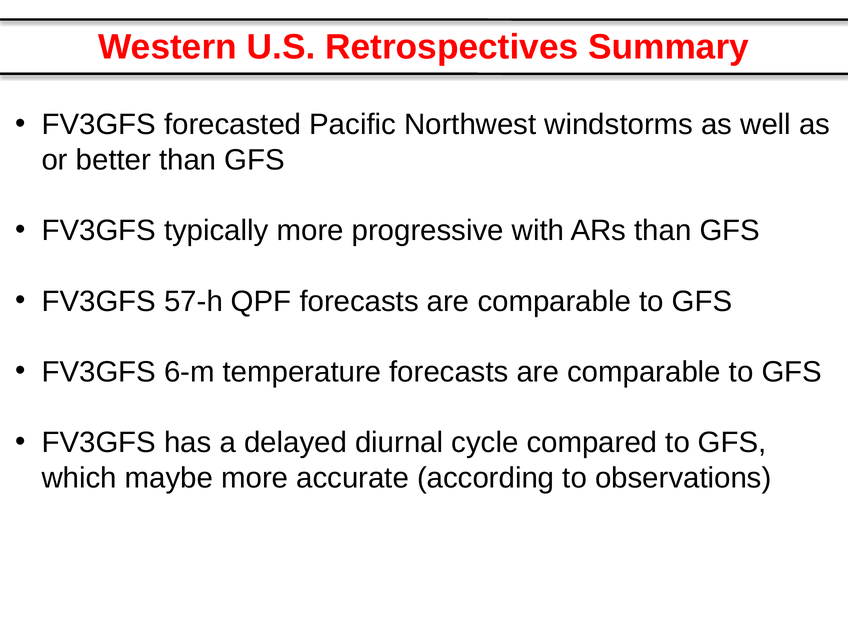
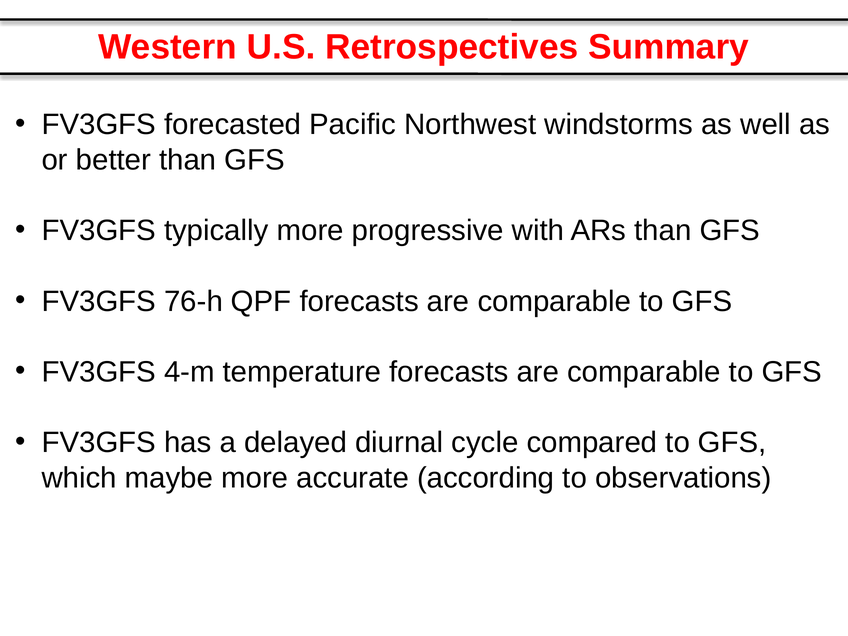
57-h: 57-h -> 76-h
6-m: 6-m -> 4-m
